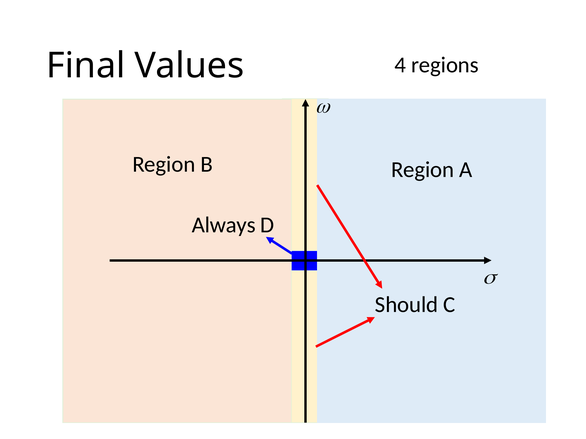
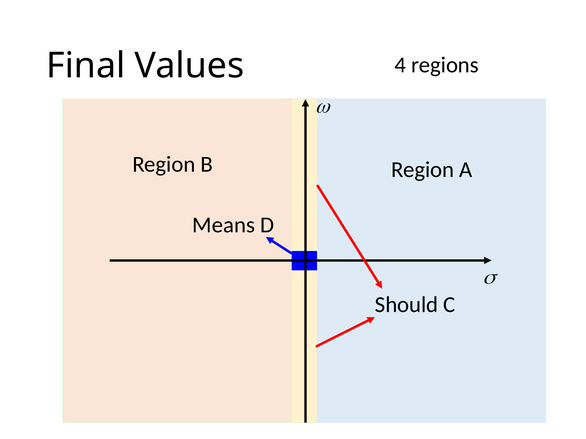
Always: Always -> Means
